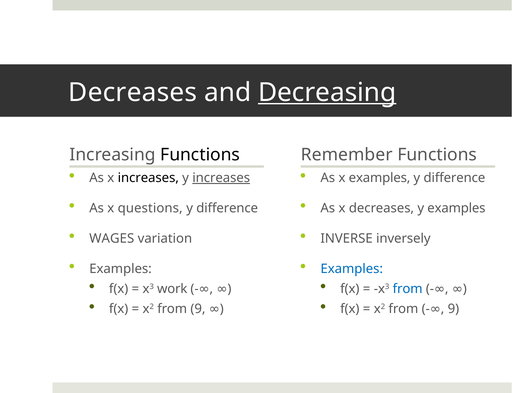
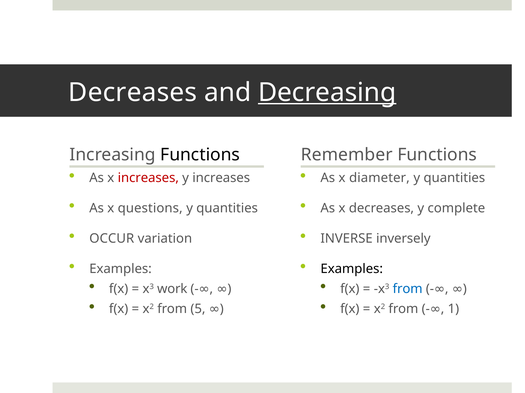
increases at (148, 178) colour: black -> red
increases at (221, 178) underline: present -> none
x examples: examples -> diameter
difference at (454, 178): difference -> quantities
difference at (227, 209): difference -> quantities
y examples: examples -> complete
WAGES: WAGES -> OCCUR
Examples at (352, 269) colour: blue -> black
from 9: 9 -> 5
9 at (453, 309): 9 -> 1
